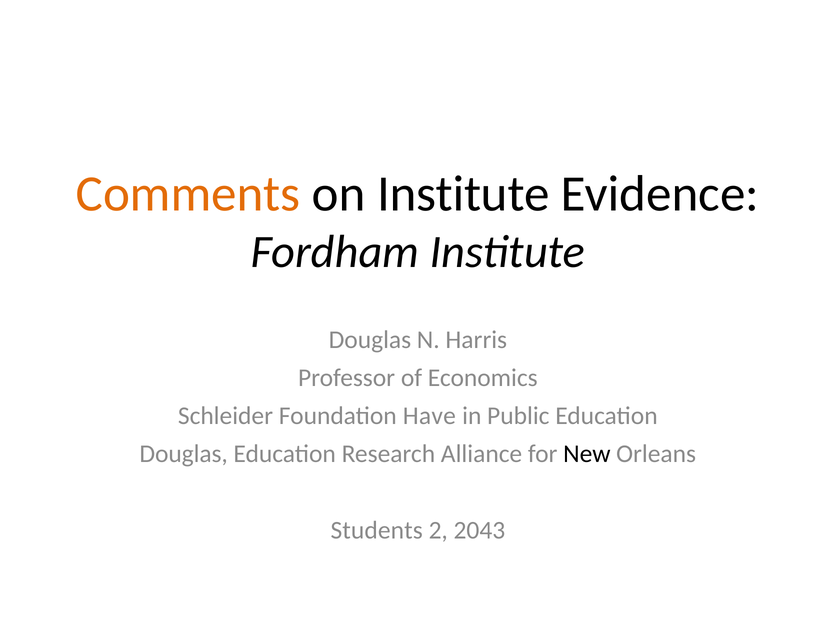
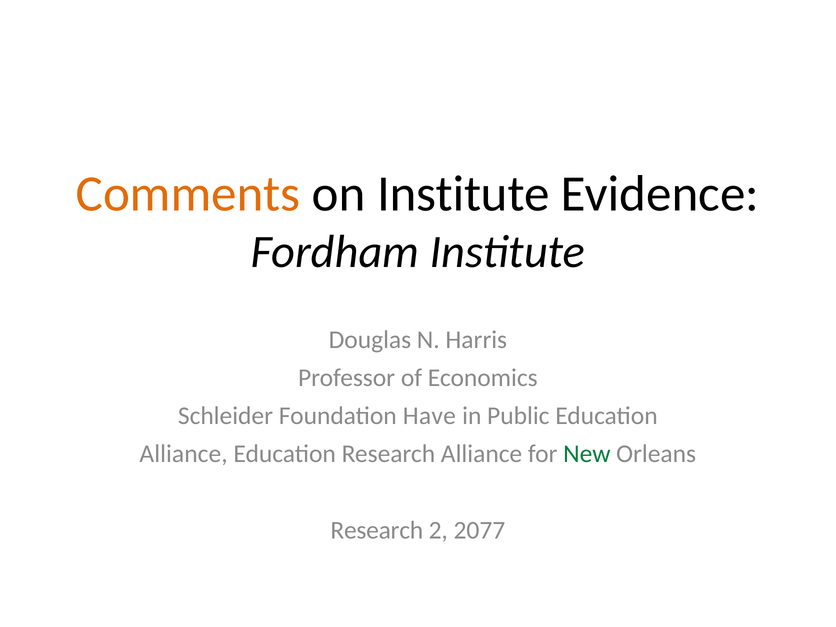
Douglas at (184, 454): Douglas -> Alliance
New colour: black -> green
Students at (377, 530): Students -> Research
2043: 2043 -> 2077
